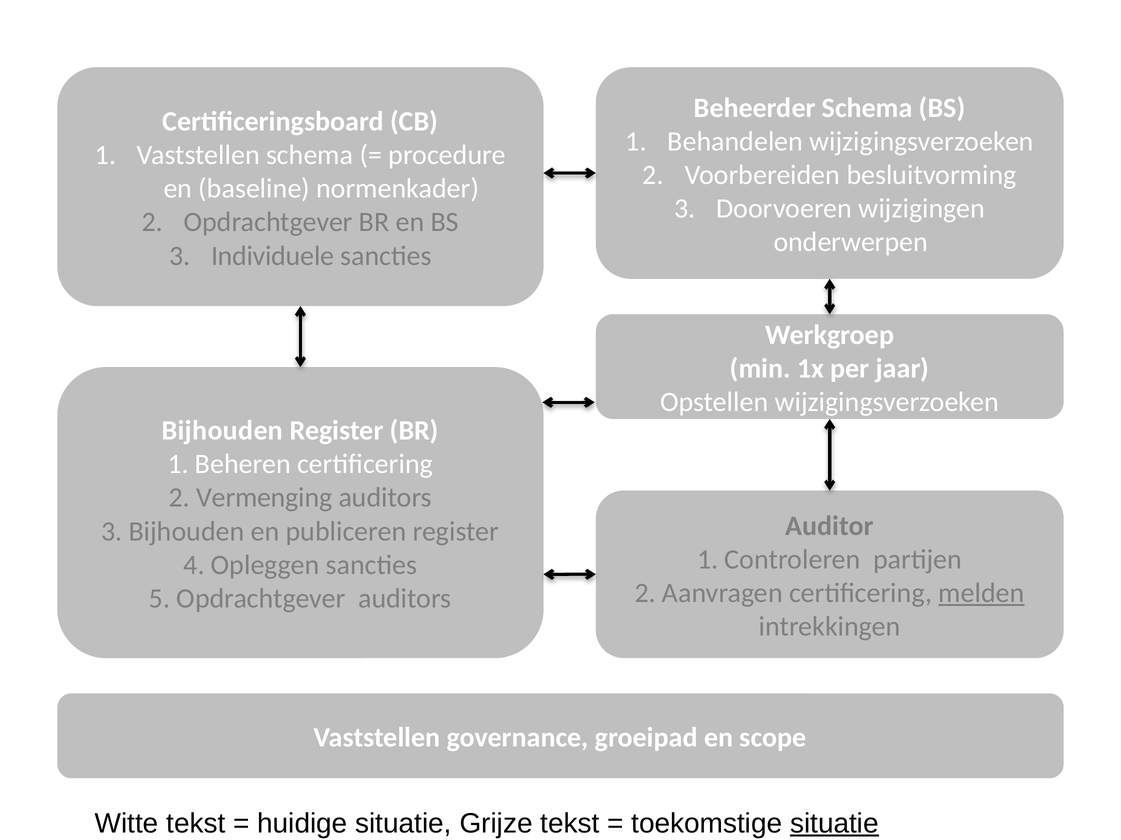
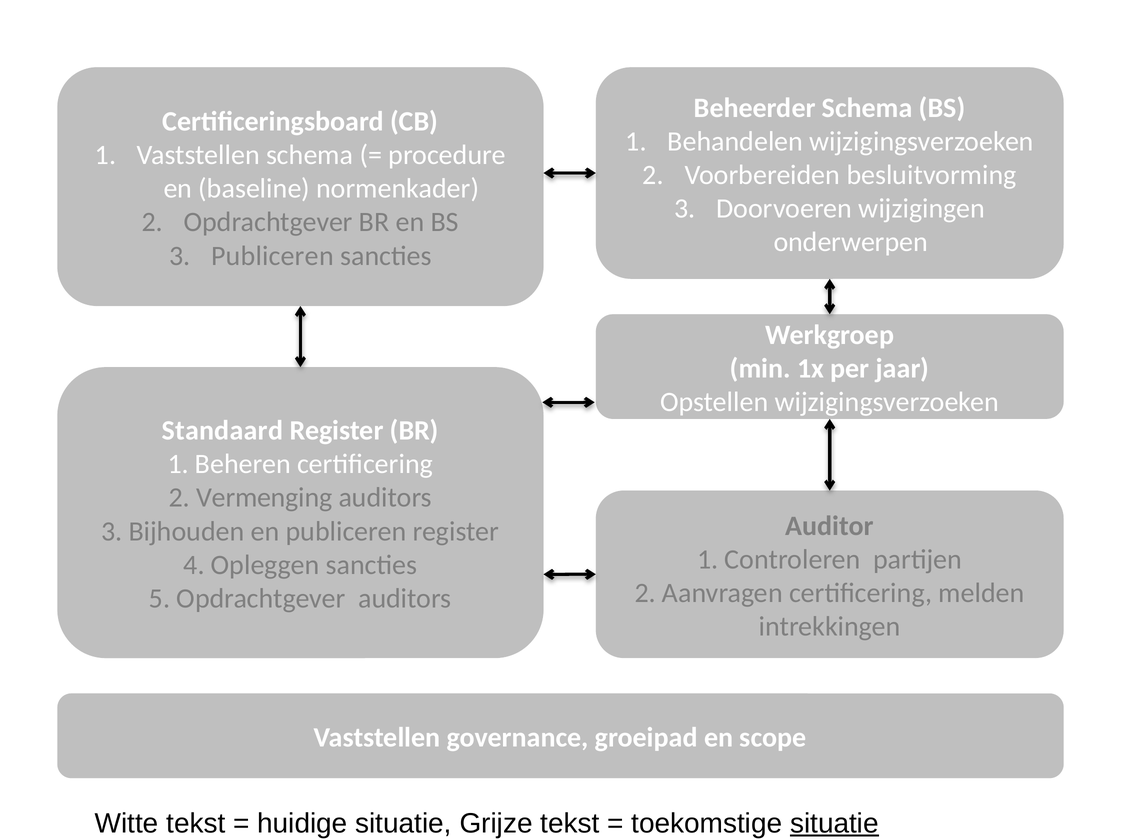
3 Individuele: Individuele -> Publiceren
Bijhouden at (222, 431): Bijhouden -> Standaard
melden underline: present -> none
